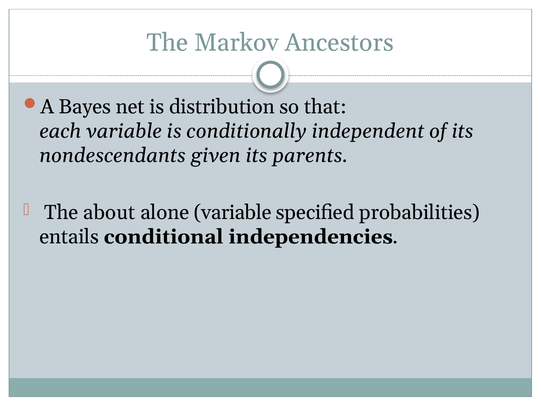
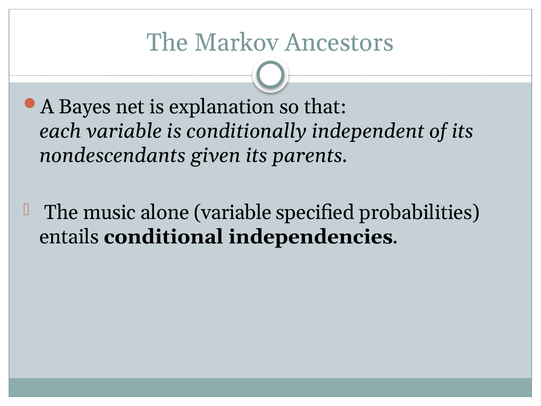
distribution: distribution -> explanation
about: about -> music
